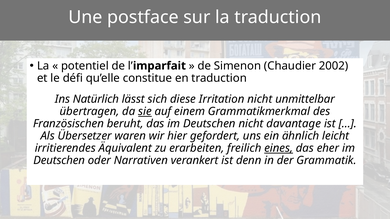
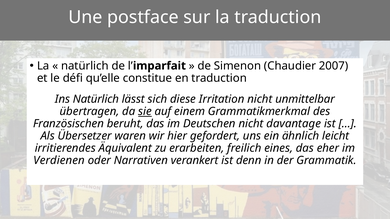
potentiel at (85, 66): potentiel -> natürlich
2002: 2002 -> 2007
eines underline: present -> none
Deutschen at (59, 161): Deutschen -> Verdienen
